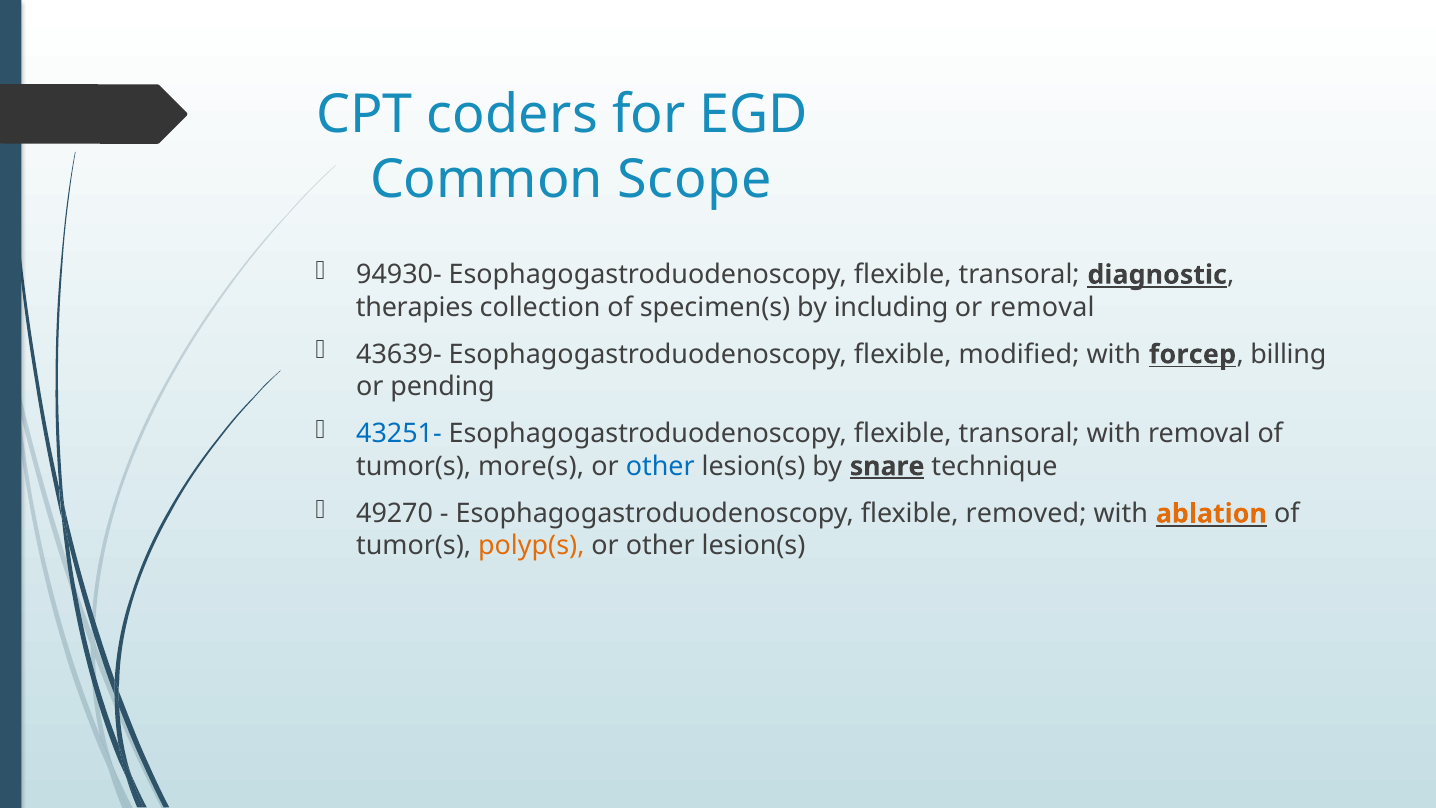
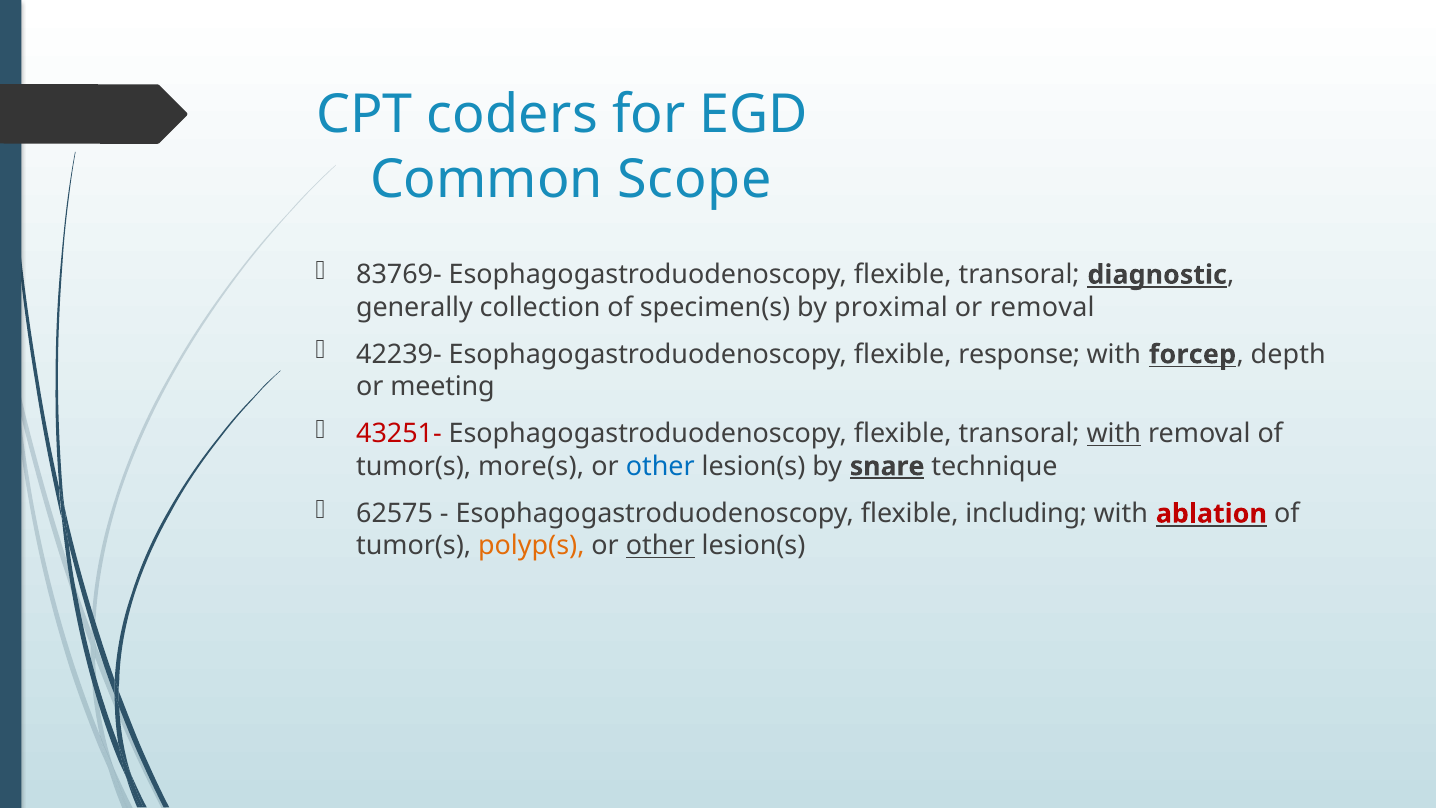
94930-: 94930- -> 83769-
therapies: therapies -> generally
including: including -> proximal
43639-: 43639- -> 42239-
modified: modified -> response
billing: billing -> depth
pending: pending -> meeting
43251- colour: blue -> red
with at (1114, 434) underline: none -> present
49270: 49270 -> 62575
removed: removed -> including
ablation colour: orange -> red
other at (660, 546) underline: none -> present
